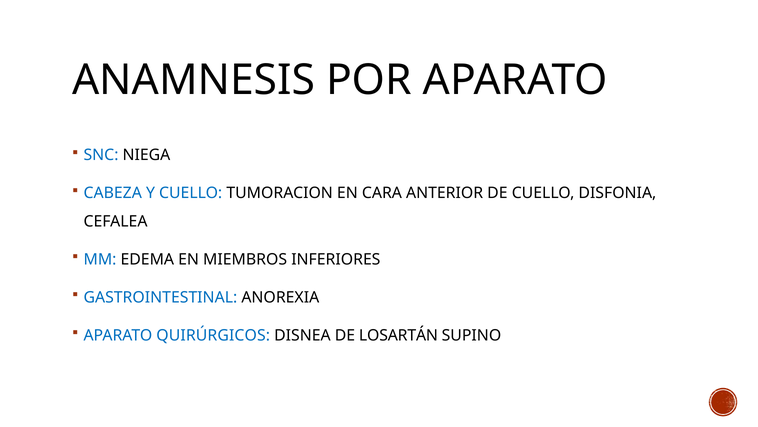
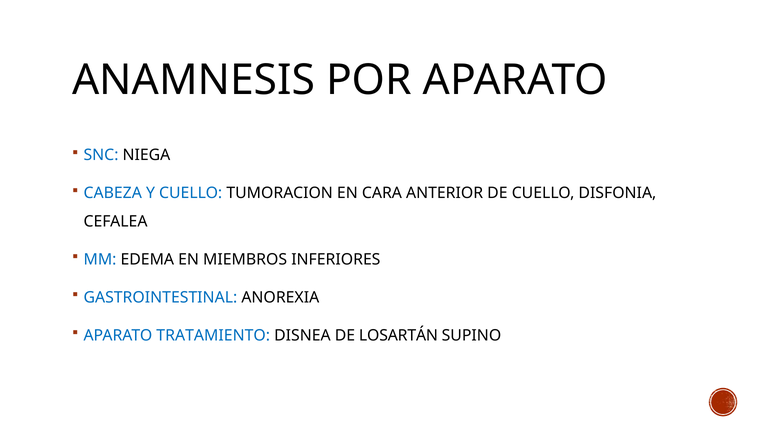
QUIRÚRGICOS: QUIRÚRGICOS -> TRATAMIENTO
